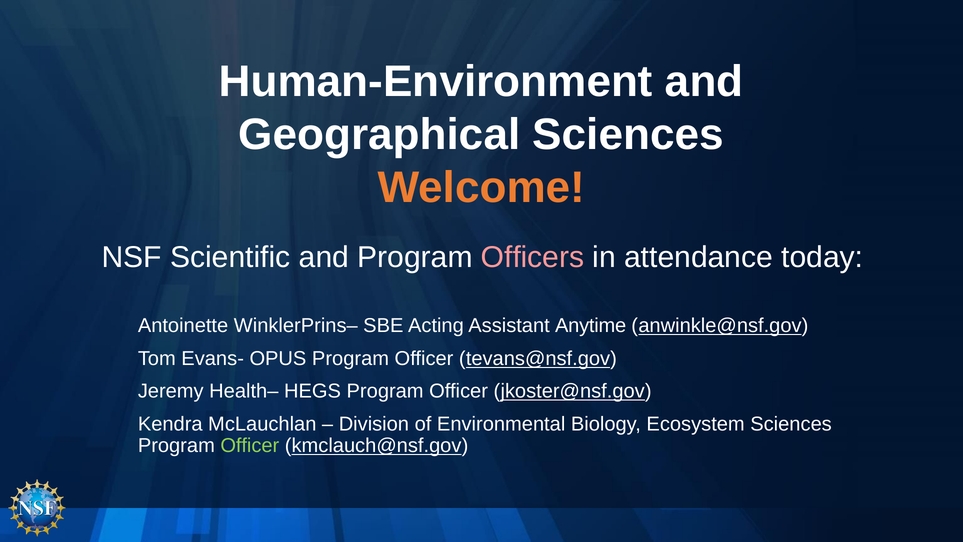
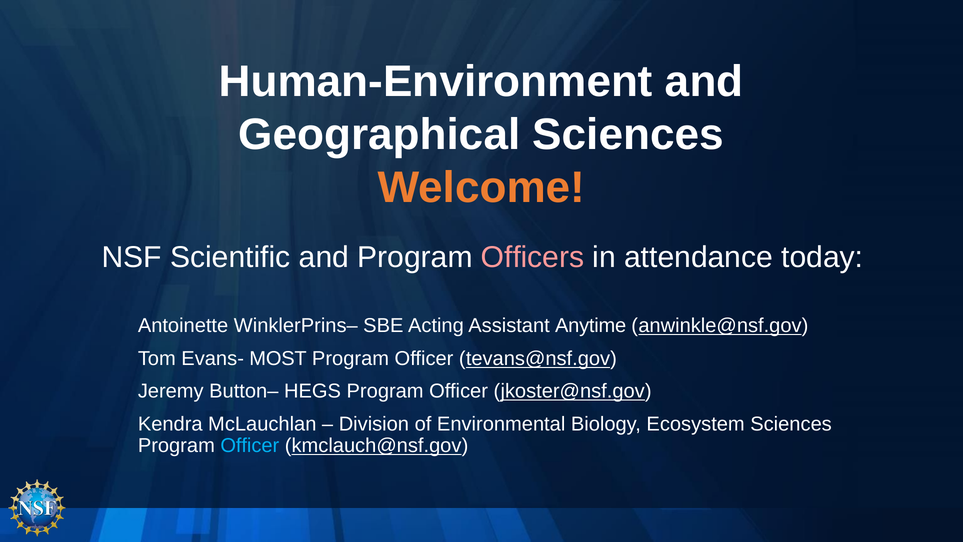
OPUS: OPUS -> MOST
Health–: Health– -> Button–
Officer at (250, 445) colour: light green -> light blue
